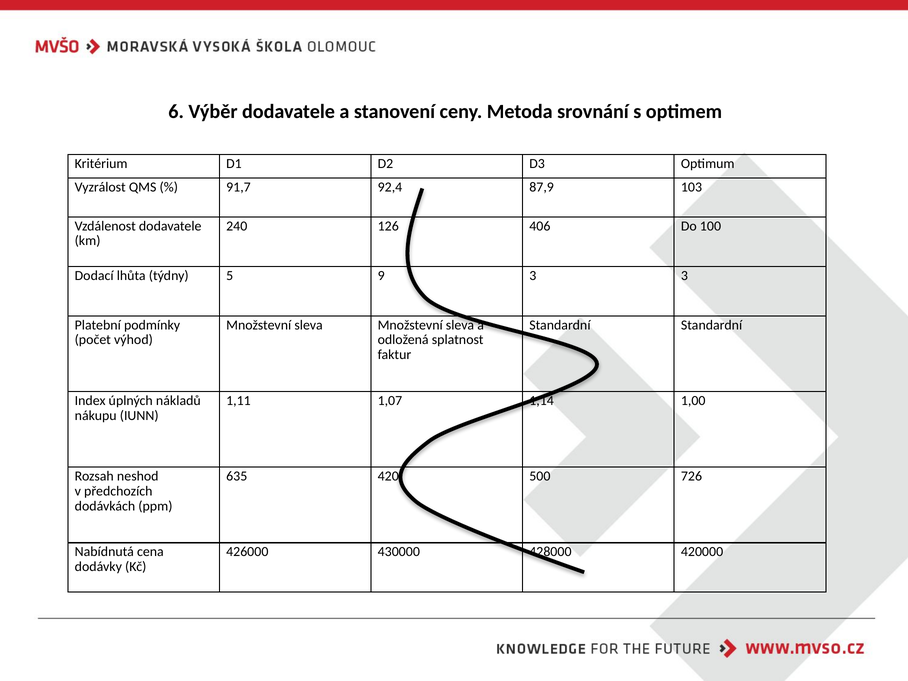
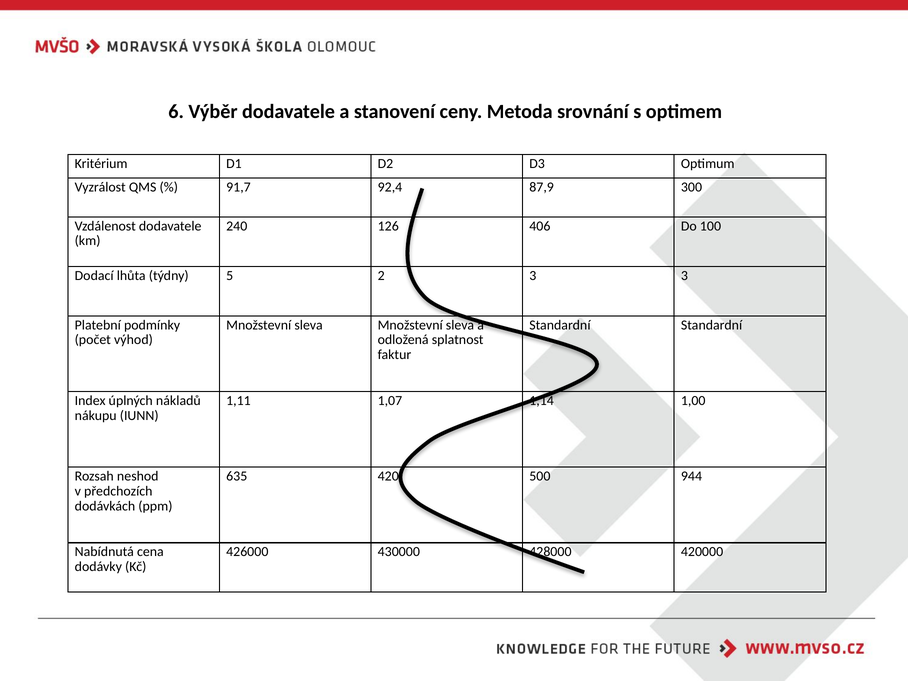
103: 103 -> 300
9: 9 -> 2
726: 726 -> 944
